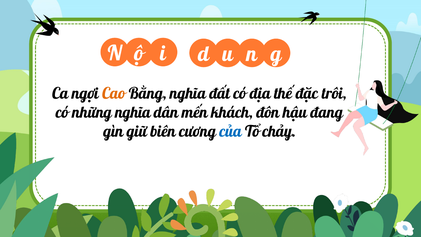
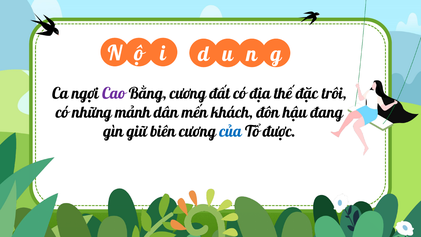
Cao colour: orange -> purple
Bằng nghĩa: nghĩa -> cương
những nghĩa: nghĩa -> mảnh
chảy: chảy -> được
